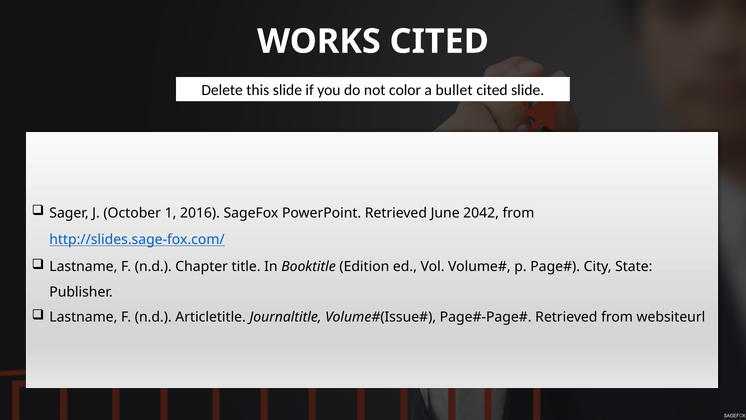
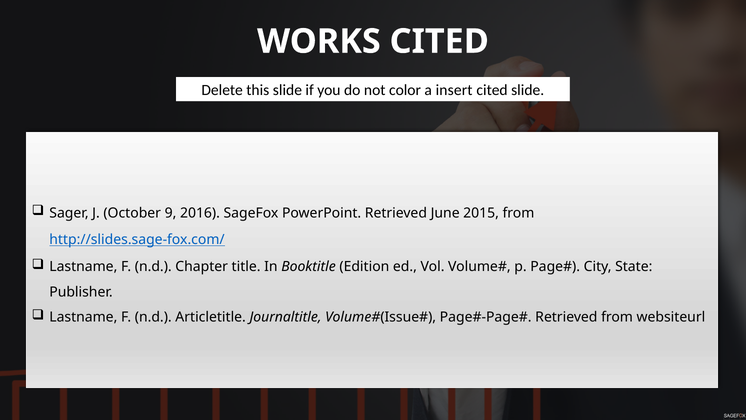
bullet: bullet -> insert
1: 1 -> 9
2042: 2042 -> 2015
